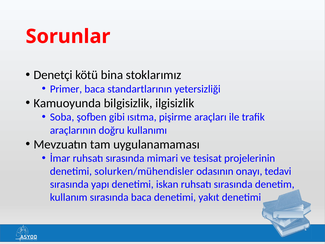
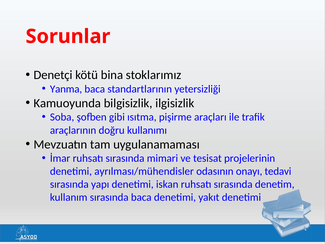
Primer: Primer -> Yanma
solurken/mühendisler: solurken/mühendisler -> ayrılması/mühendisler
